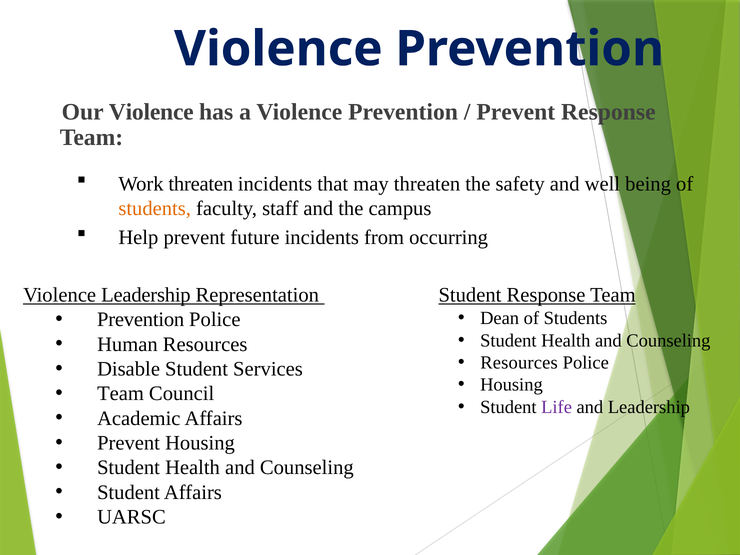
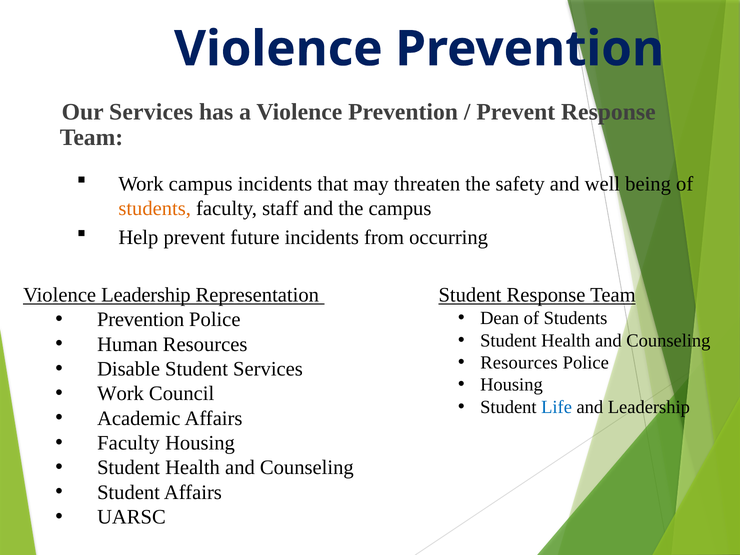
Our Violence: Violence -> Services
Work threaten: threaten -> campus
Team at (121, 394): Team -> Work
Life colour: purple -> blue
Prevent at (129, 443): Prevent -> Faculty
